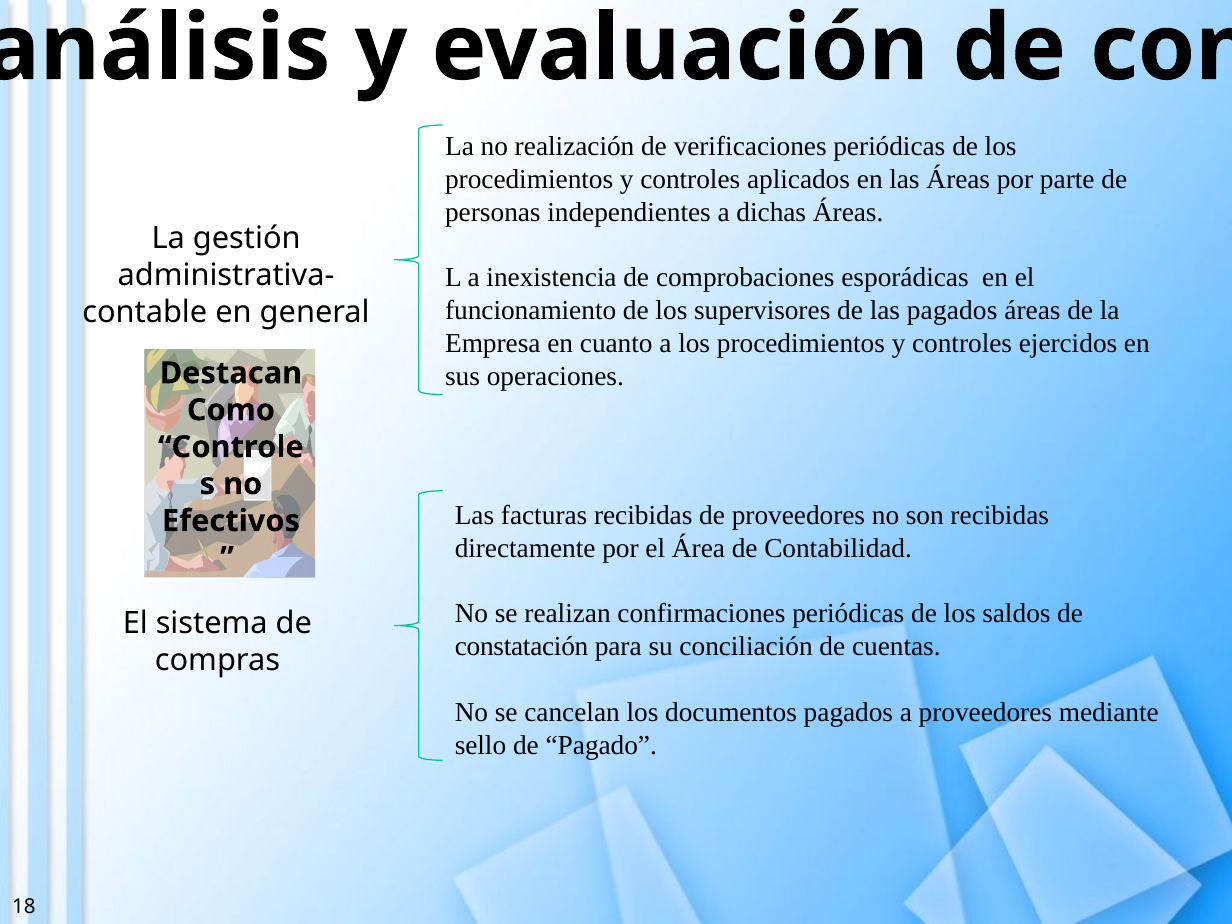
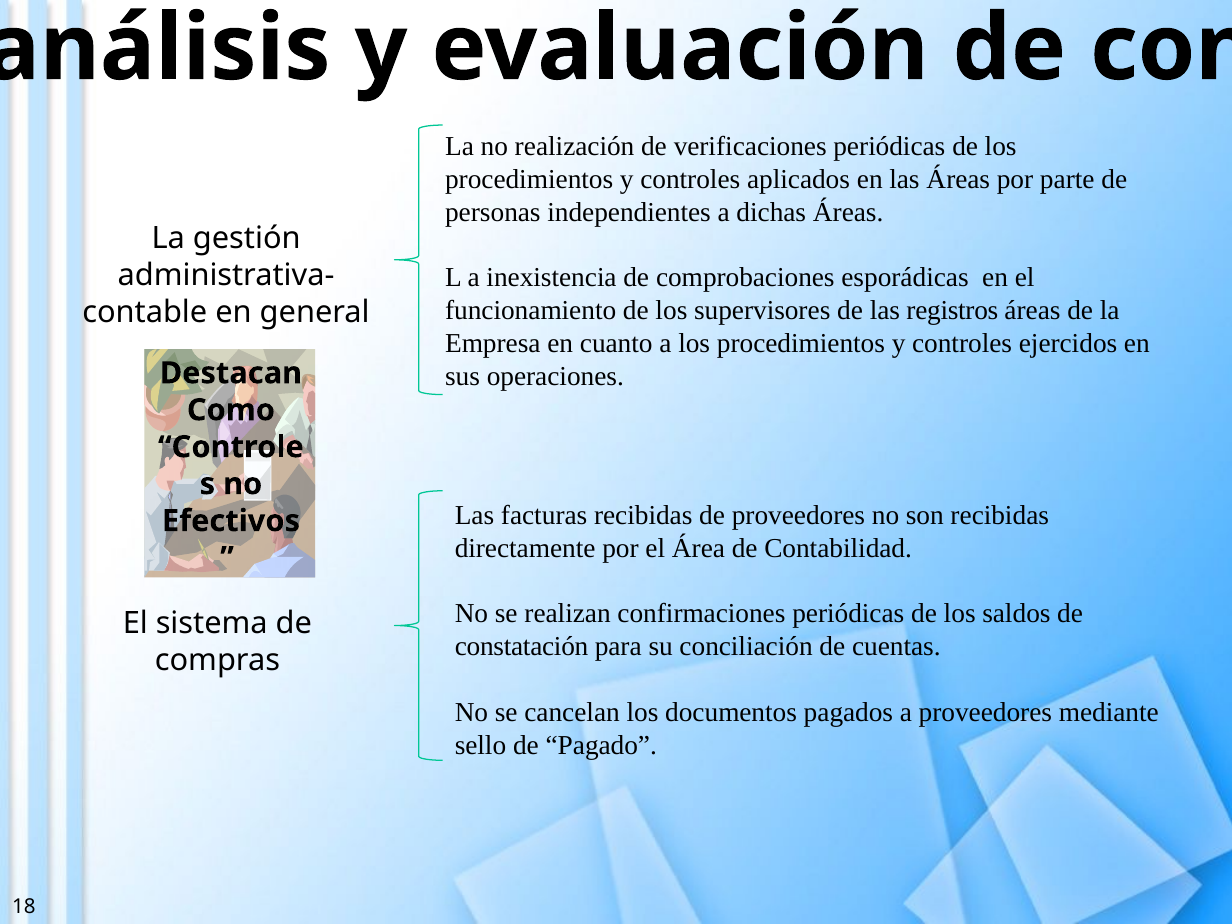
las pagados: pagados -> registros
